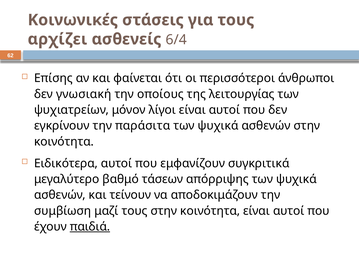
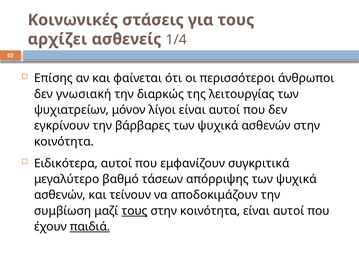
6/4: 6/4 -> 1/4
οποίους: οποίους -> διαρκώς
παράσιτα: παράσιτα -> βάρβαρες
τους at (135, 210) underline: none -> present
